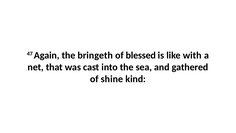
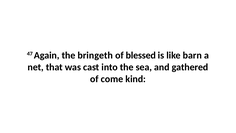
with: with -> barn
shine: shine -> come
